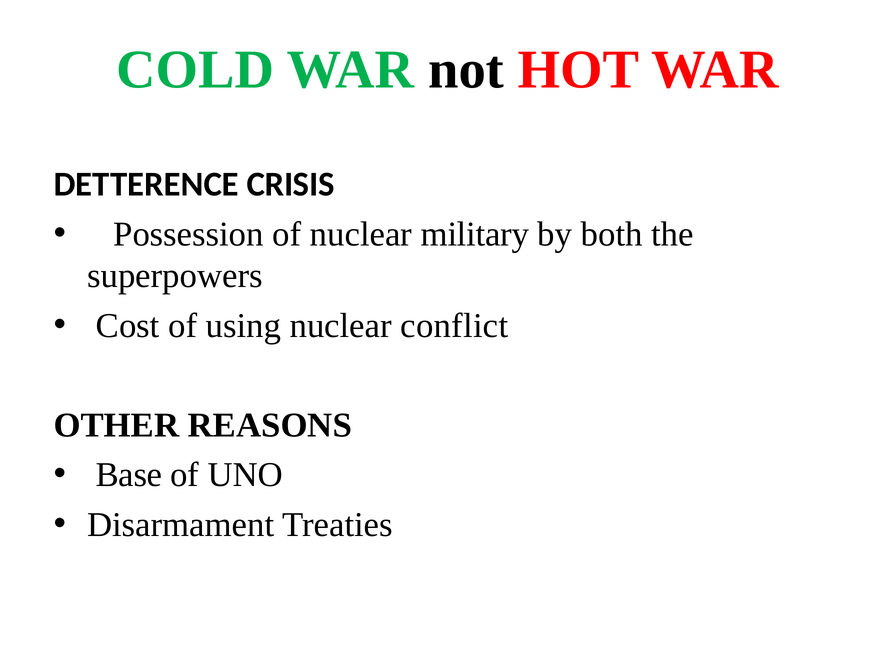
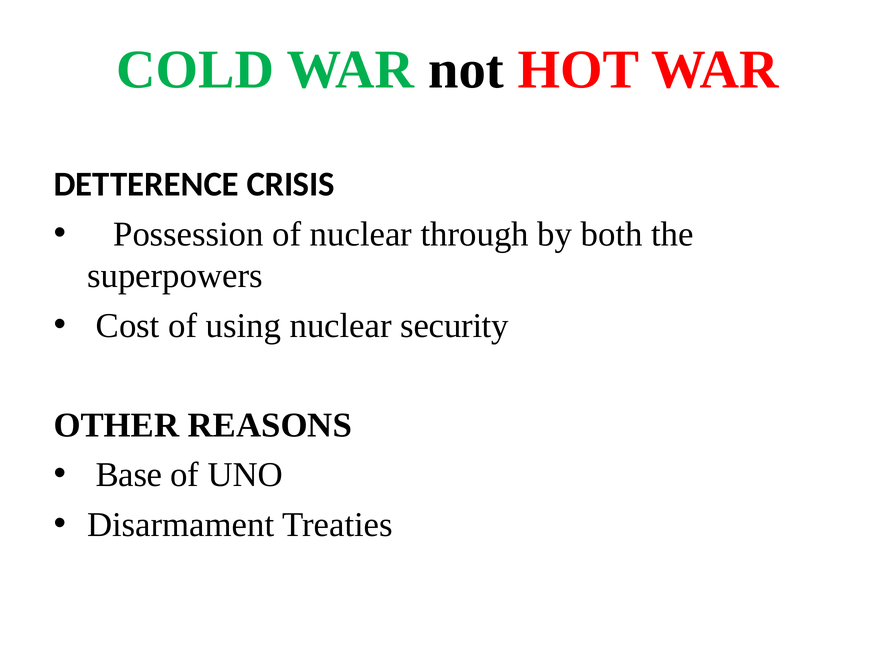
military: military -> through
conflict: conflict -> security
